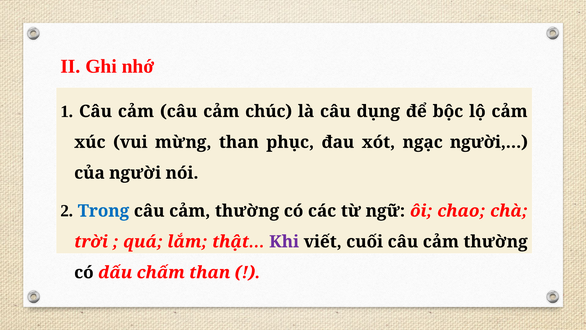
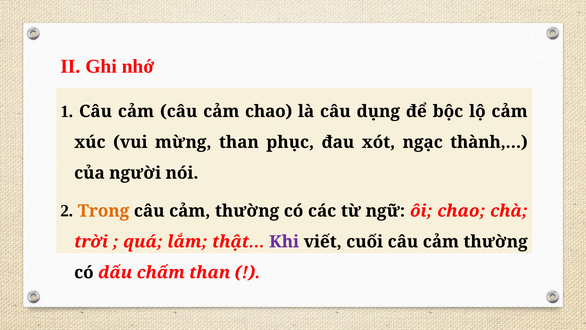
cảm chúc: chúc -> chao
người,…: người,… -> thành,…
Trong colour: blue -> orange
